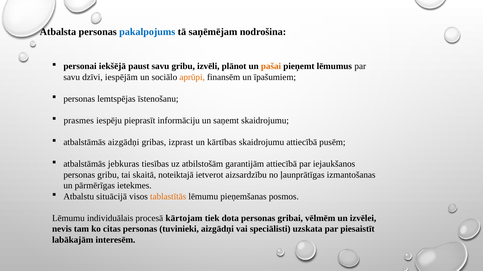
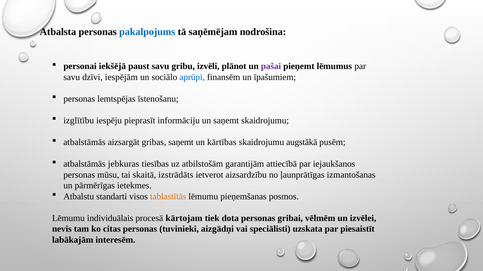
pašai colour: orange -> purple
aprūpi colour: orange -> blue
prasmes: prasmes -> izglītību
atbalstāmās aizgādņi: aizgādņi -> aizsargāt
gribas izprast: izprast -> saņemt
skaidrojumu attiecībā: attiecībā -> augstākā
personas gribu: gribu -> mūsu
noteiktajā: noteiktajā -> izstrādāts
situācijā: situācijā -> standarti
